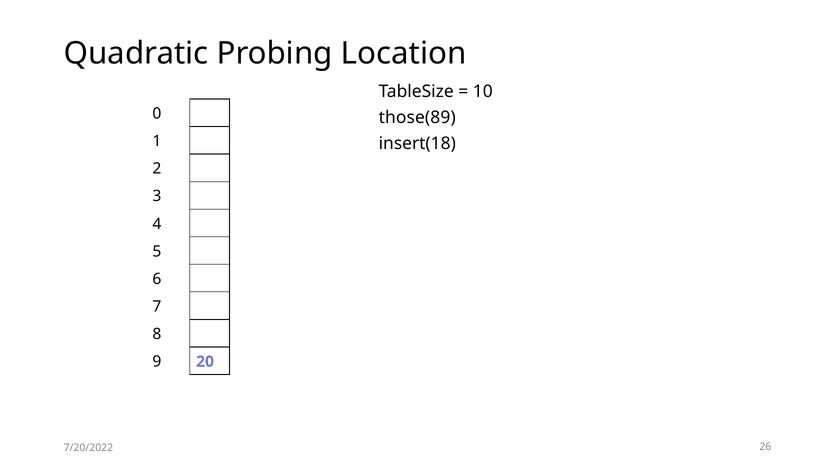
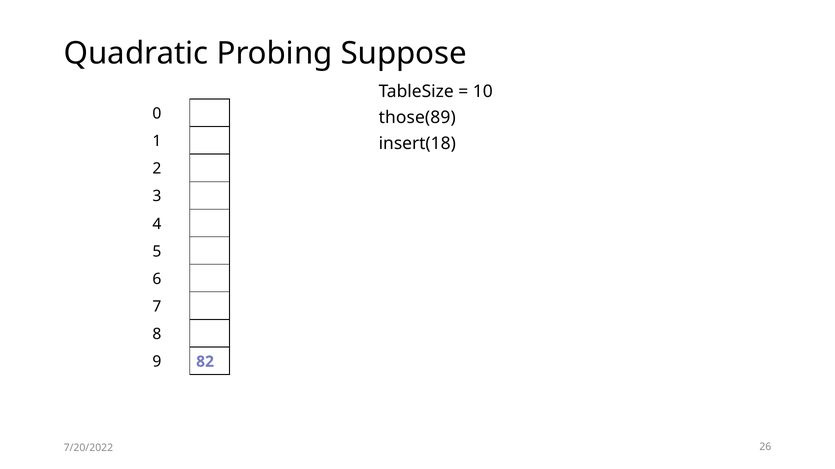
Location: Location -> Suppose
20: 20 -> 82
